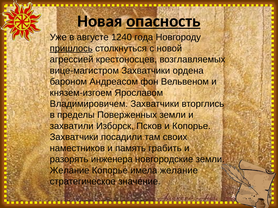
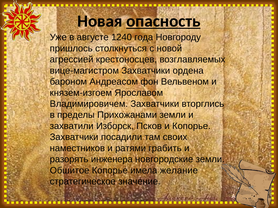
пришлось underline: present -> none
Поверженных: Поверженных -> Прихожанами
память: память -> ратями
Желание at (70, 171): Желание -> Обшитое
